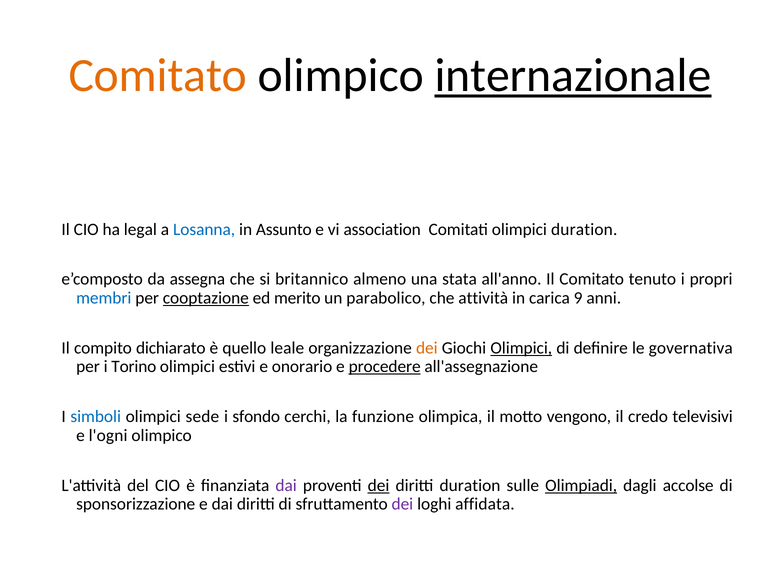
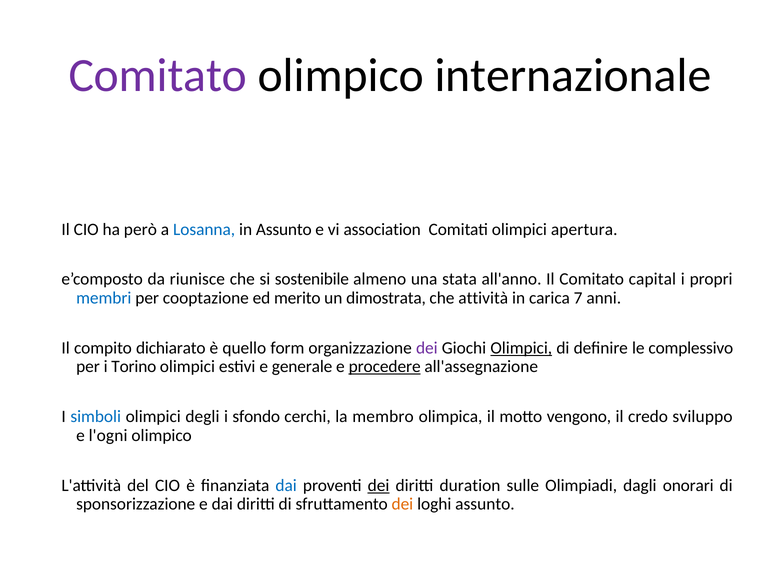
Comitato at (158, 76) colour: orange -> purple
internazionale underline: present -> none
legal: legal -> però
olimpici duration: duration -> apertura
assegna: assegna -> riunisce
britannico: britannico -> sostenibile
tenuto: tenuto -> capital
cooptazione underline: present -> none
parabolico: parabolico -> dimostrata
9: 9 -> 7
leale: leale -> form
dei at (427, 348) colour: orange -> purple
governativa: governativa -> complessivo
onorario: onorario -> generale
sede: sede -> degli
funzione: funzione -> membro
televisivi: televisivi -> sviluppo
dai at (286, 485) colour: purple -> blue
Olimpiadi underline: present -> none
accolse: accolse -> onorari
dei at (402, 504) colour: purple -> orange
loghi affidata: affidata -> assunto
